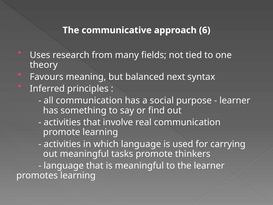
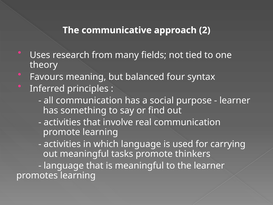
6: 6 -> 2
next: next -> four
